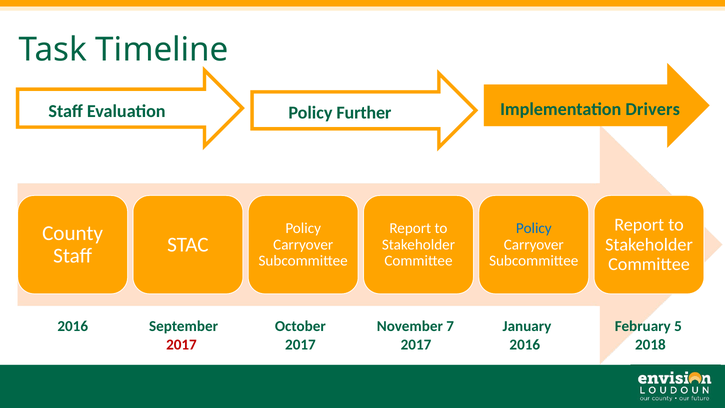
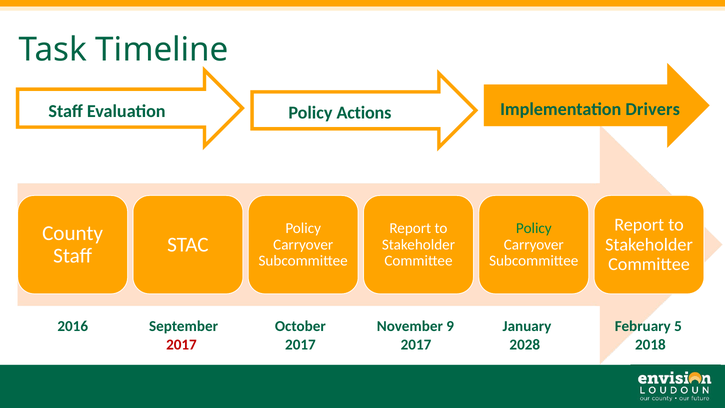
Further: Further -> Actions
Policy at (534, 228) colour: blue -> green
7: 7 -> 9
2017 2016: 2016 -> 2028
